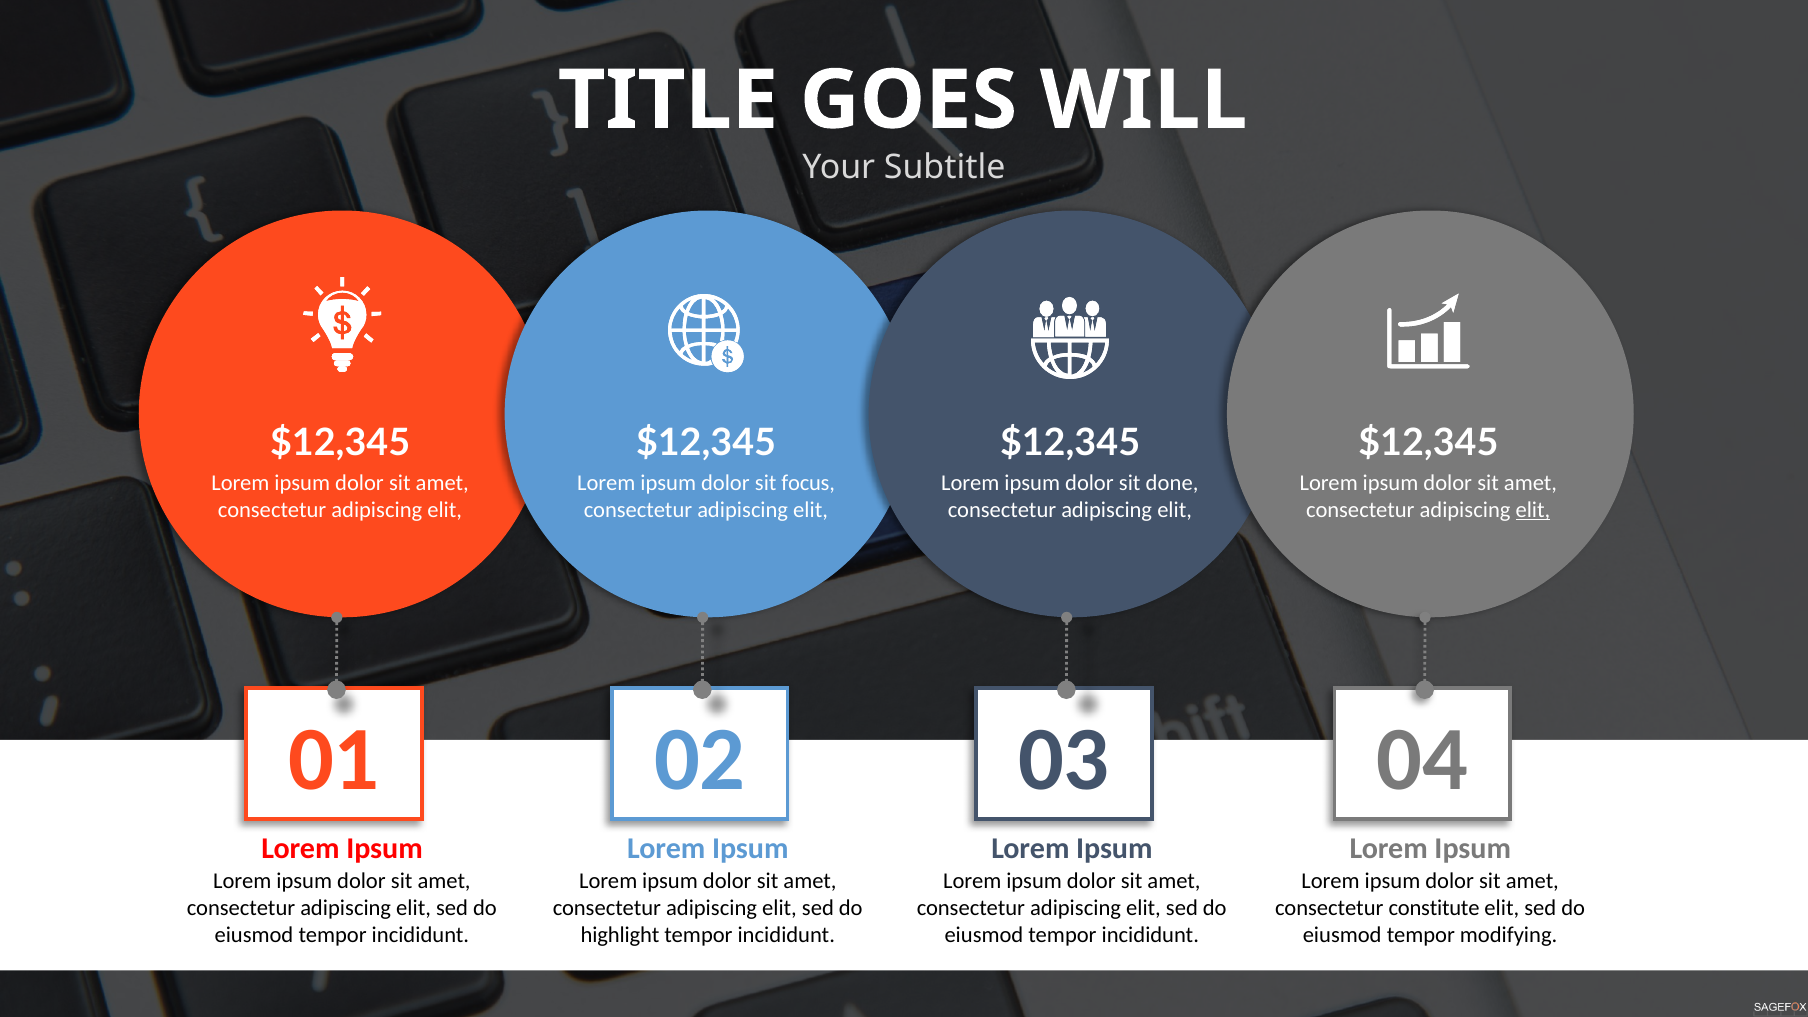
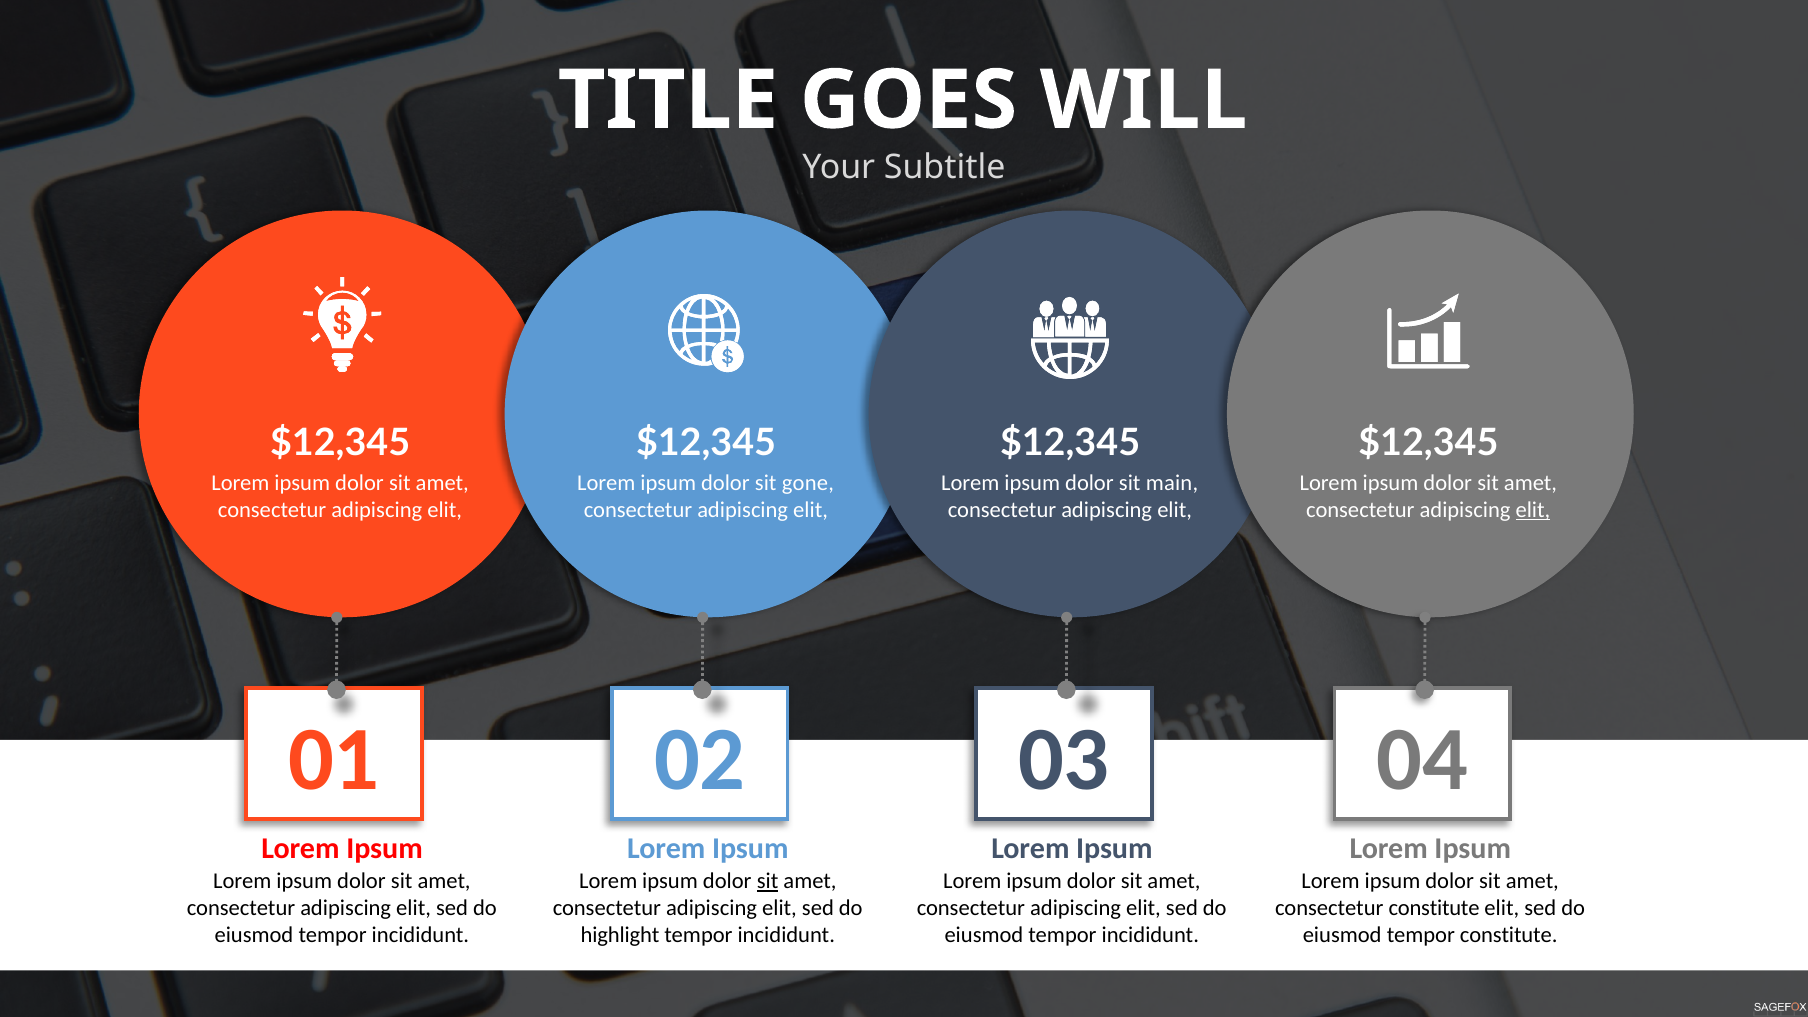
focus: focus -> gone
done: done -> main
sit at (768, 881) underline: none -> present
tempor modifying: modifying -> constitute
